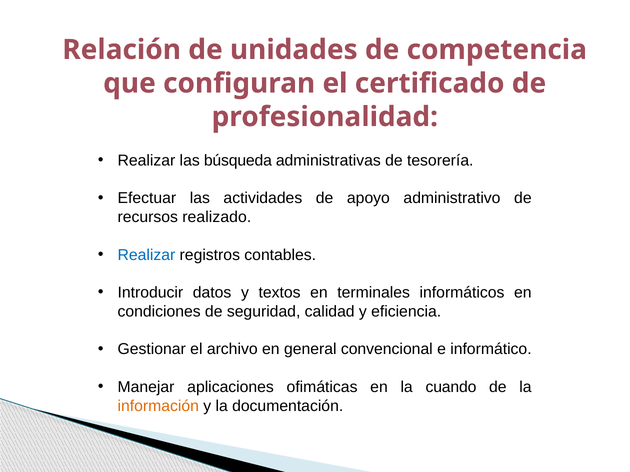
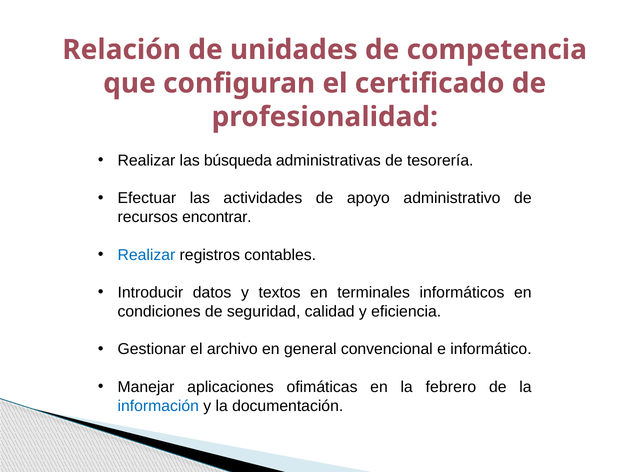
realizado: realizado -> encontrar
cuando: cuando -> febrero
información colour: orange -> blue
